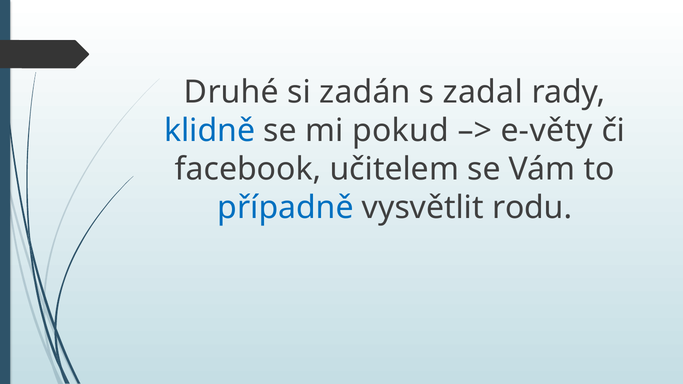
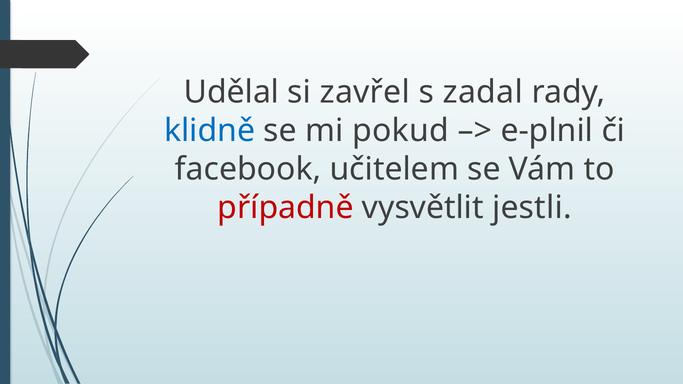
Druhé: Druhé -> Udělal
zadán: zadán -> zavřel
e-věty: e-věty -> e-plnil
případně colour: blue -> red
rodu: rodu -> jestli
